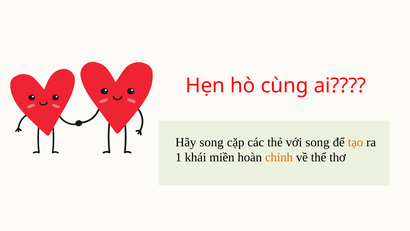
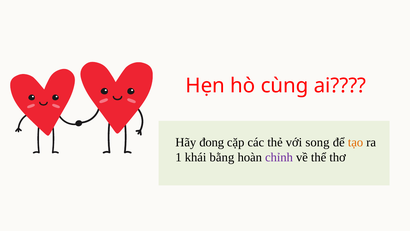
Hãy song: song -> đong
miền: miền -> bằng
chỉnh colour: orange -> purple
